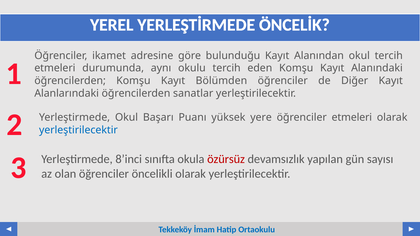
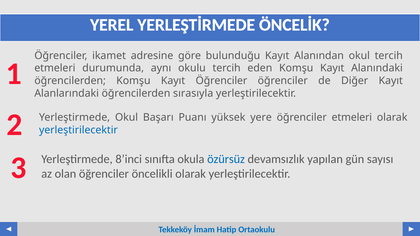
Kayıt Bölümden: Bölümden -> Öğrenciler
sanatlar: sanatlar -> sırasıyla
özürsüz colour: red -> blue
